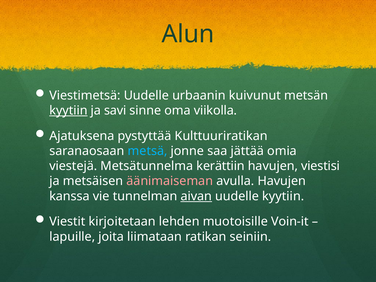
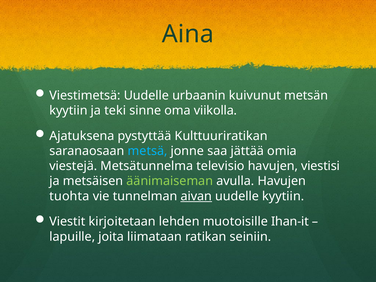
Alun: Alun -> Aina
kyytiin at (68, 110) underline: present -> none
savi: savi -> teki
kerättiin: kerättiin -> televisio
äänimaiseman colour: pink -> light green
kanssa: kanssa -> tuohta
Voin-it: Voin-it -> Ihan-it
